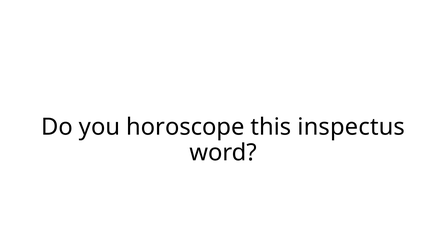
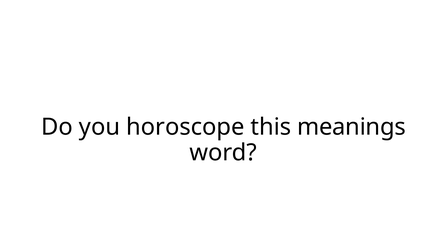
inspectus: inspectus -> meanings
